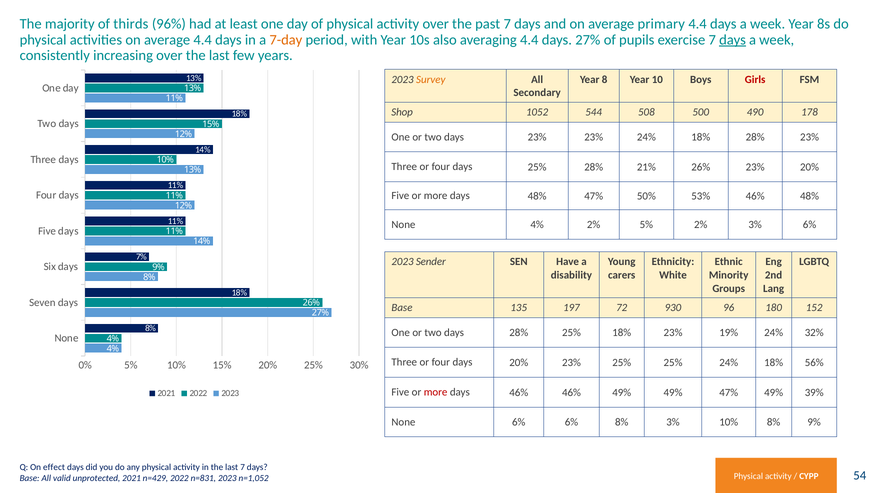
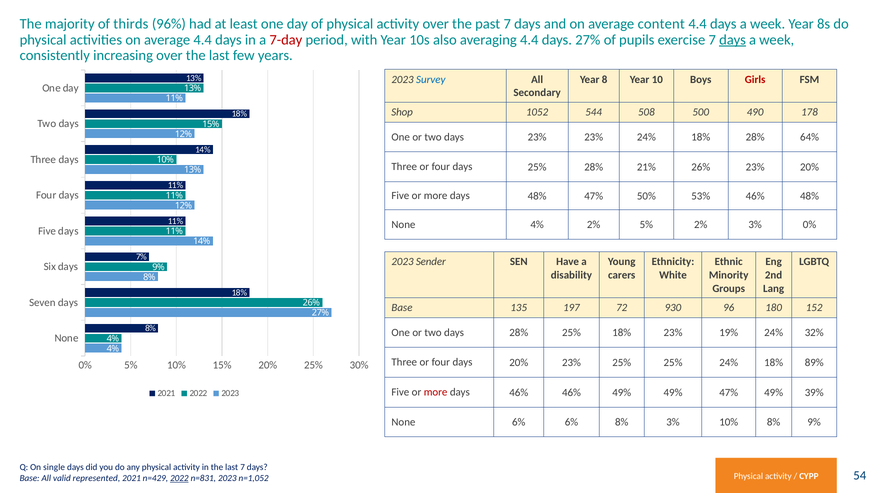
primary: primary -> content
7-day colour: orange -> red
Survey colour: orange -> blue
28% 23%: 23% -> 64%
3% 6%: 6% -> 0%
56%: 56% -> 89%
effect: effect -> single
unprotected: unprotected -> represented
2022 at (179, 479) underline: none -> present
